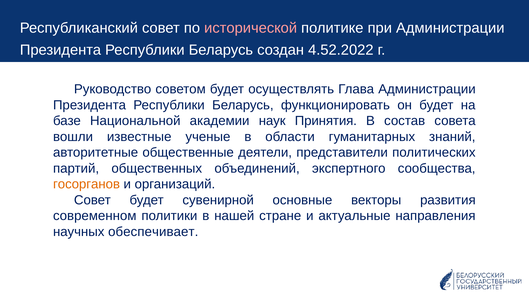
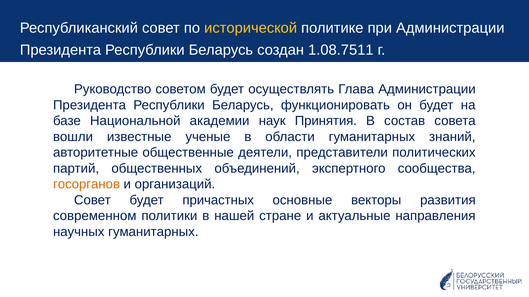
исторической colour: pink -> yellow
4.52.2022: 4.52.2022 -> 1.08.7511
сувенирной: сувенирной -> причастных
научных обеспечивает: обеспечивает -> гуманитарных
